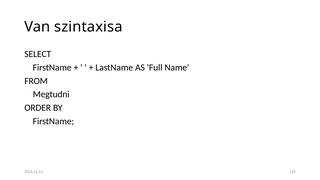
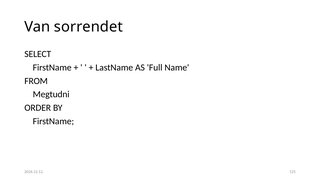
szintaxisa: szintaxisa -> sorrendet
